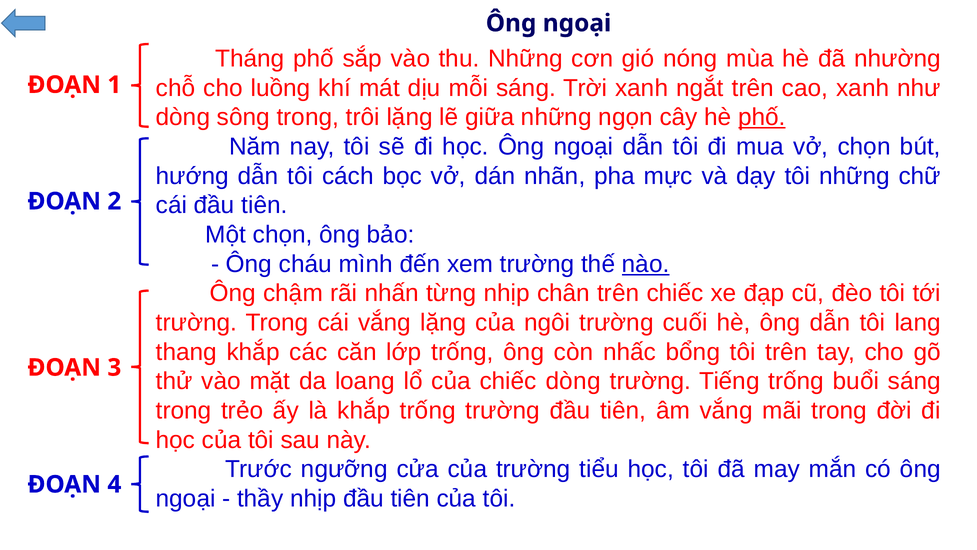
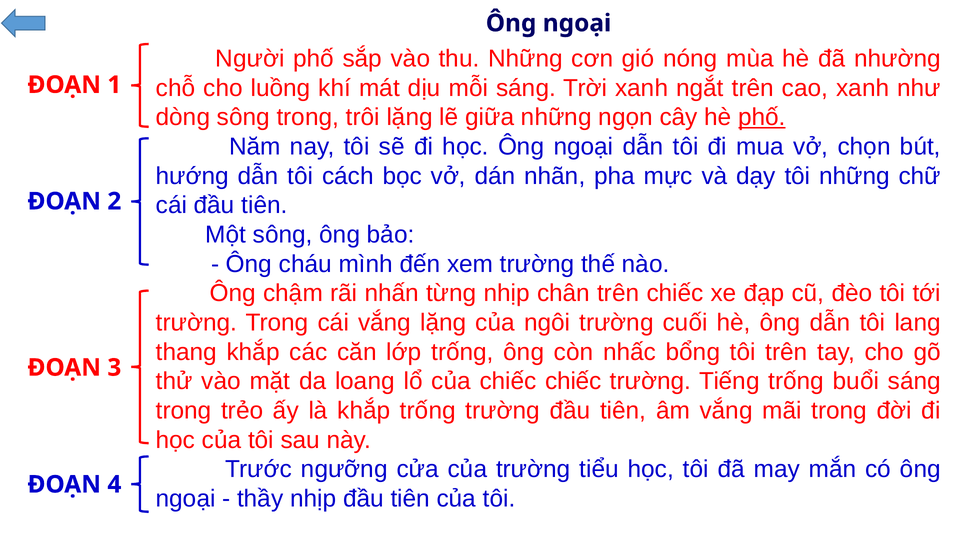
Tháng: Tháng -> Người
Một chọn: chọn -> sông
nào underline: present -> none
chiếc dòng: dòng -> chiếc
